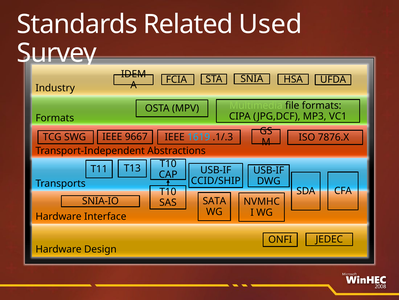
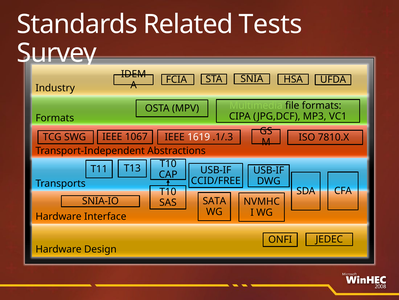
Used: Used -> Tests
9667: 9667 -> 1067
1619 colour: light blue -> white
7876.X: 7876.X -> 7810.X
CCID/SHIP: CCID/SHIP -> CCID/FREE
